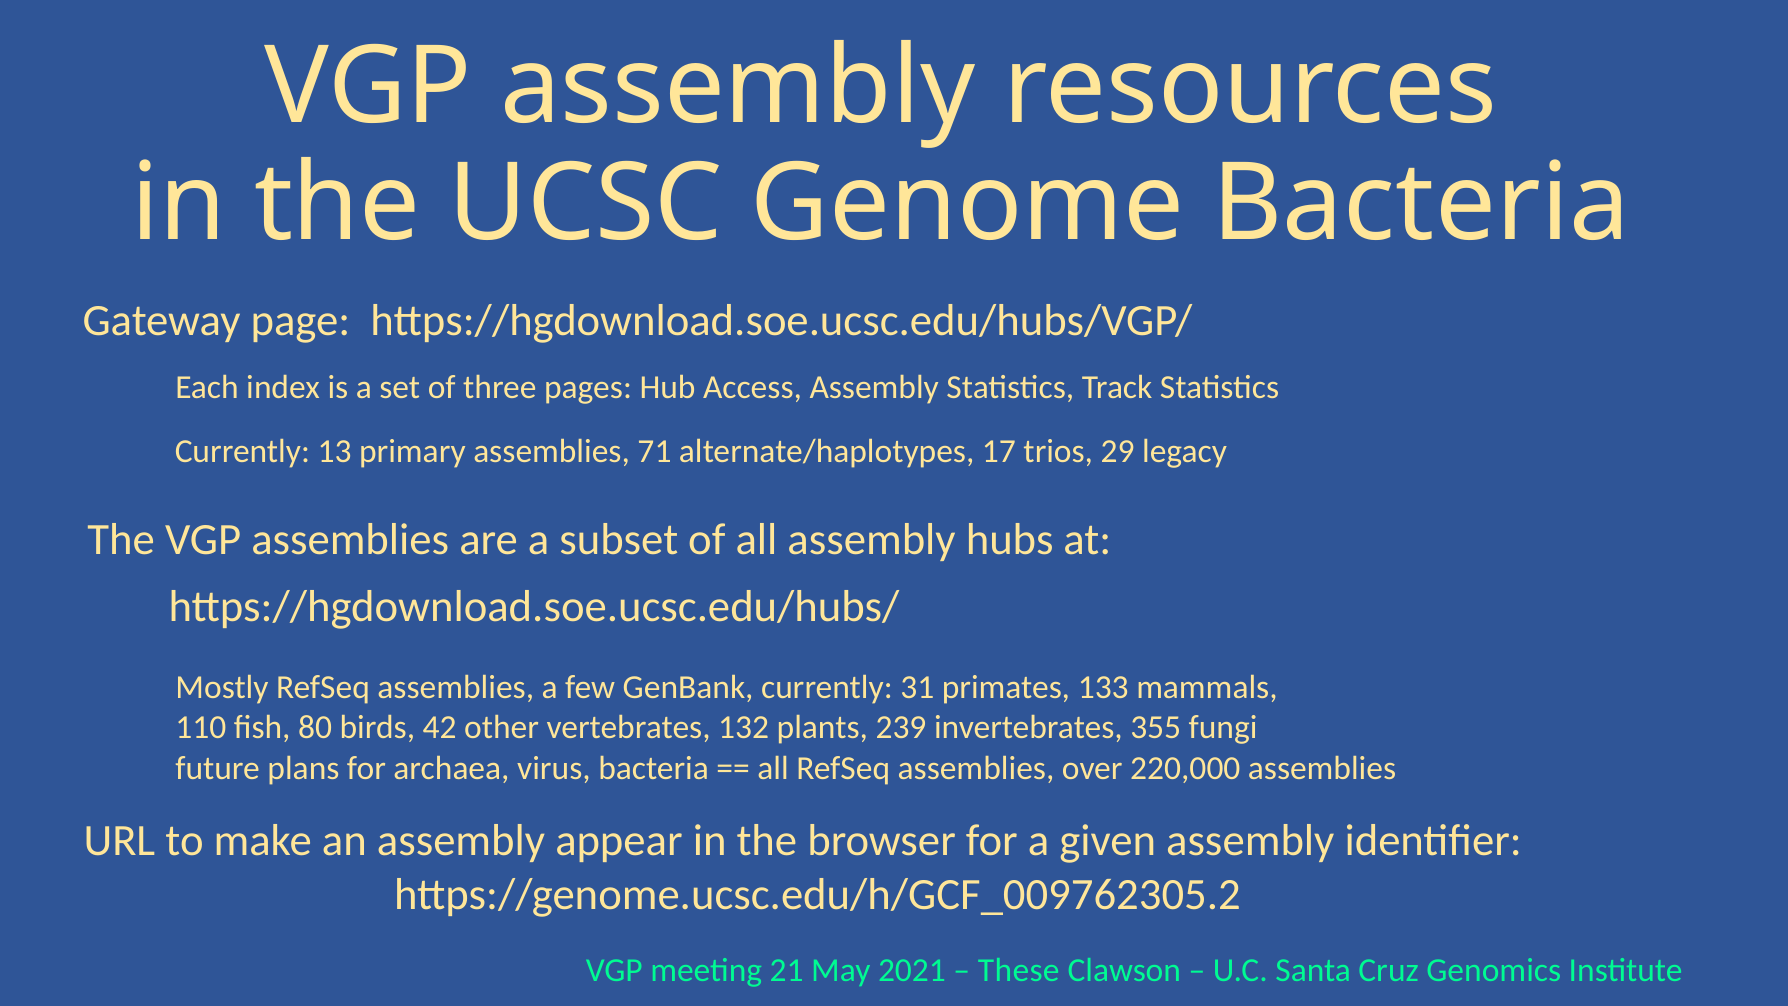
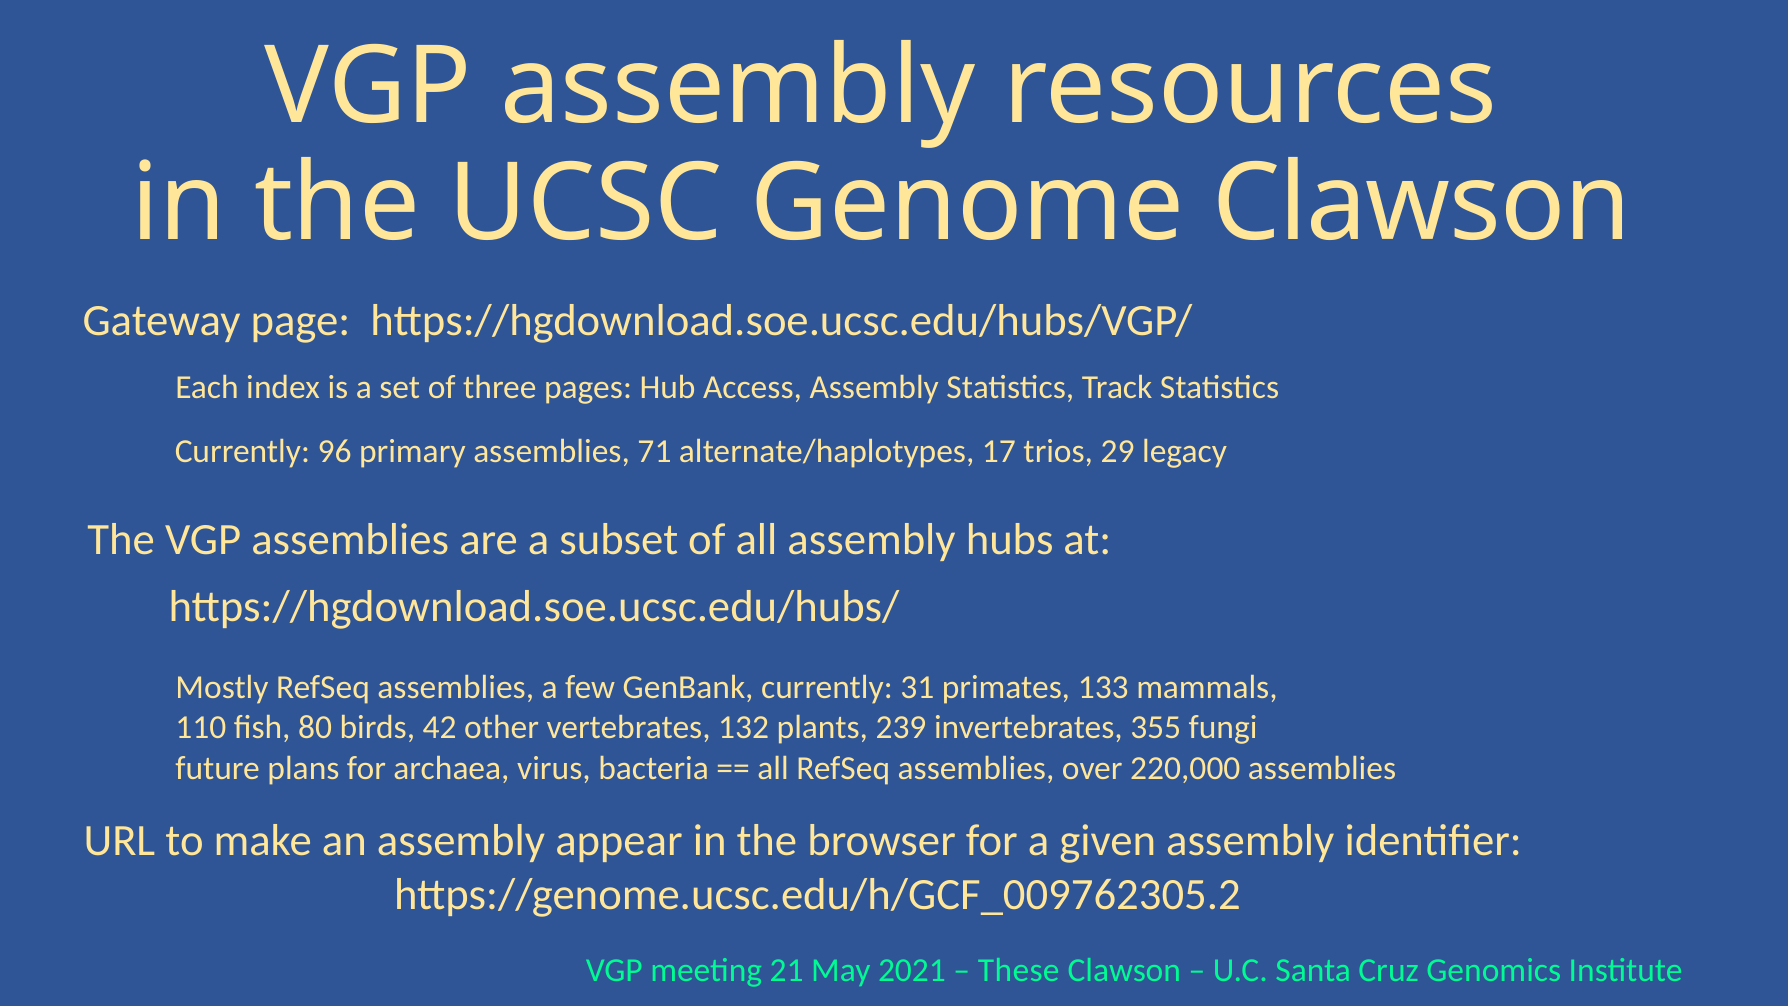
Genome Bacteria: Bacteria -> Clawson
13: 13 -> 96
